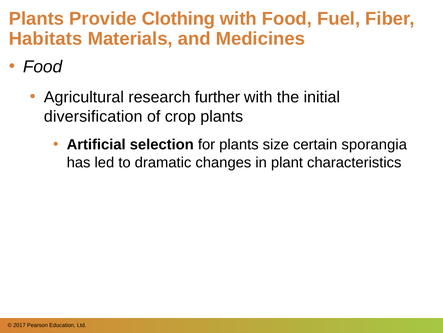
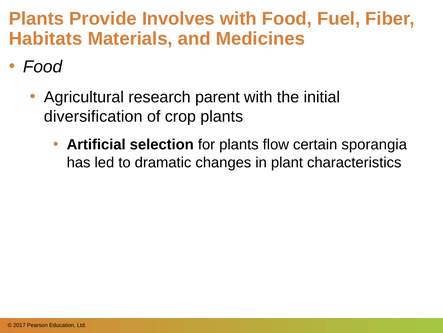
Clothing: Clothing -> Involves
further: further -> parent
size: size -> flow
